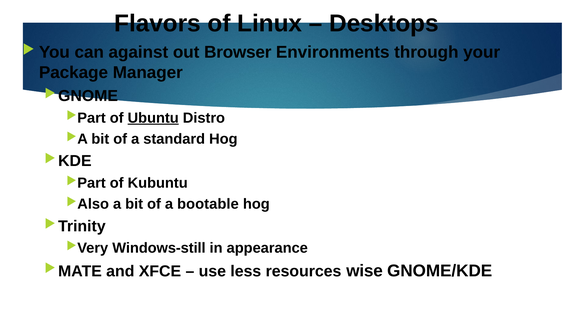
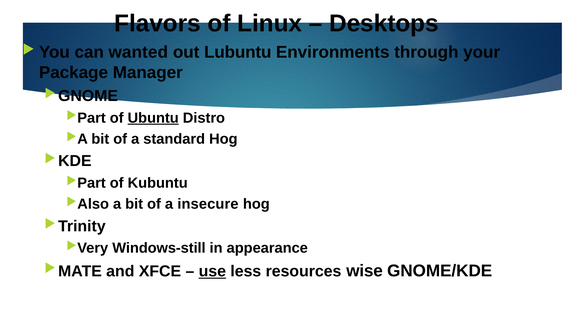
against: against -> wanted
Browser: Browser -> Lubuntu
bootable: bootable -> insecure
use underline: none -> present
